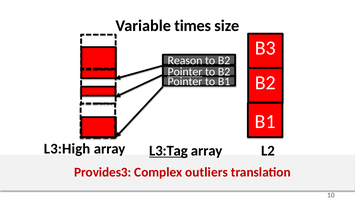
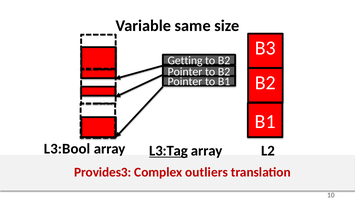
times: times -> same
Reason: Reason -> Getting
Pointer at (185, 72) underline: present -> none
L3:High: L3:High -> L3:Bool
